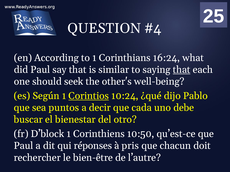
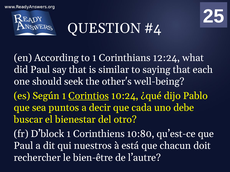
16:24: 16:24 -> 12:24
that at (182, 70) underline: present -> none
10:50: 10:50 -> 10:80
réponses: réponses -> nuestros
pris: pris -> está
